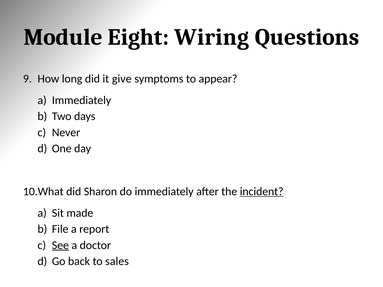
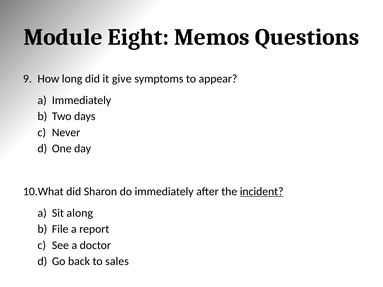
Wiring: Wiring -> Memos
made: made -> along
See underline: present -> none
